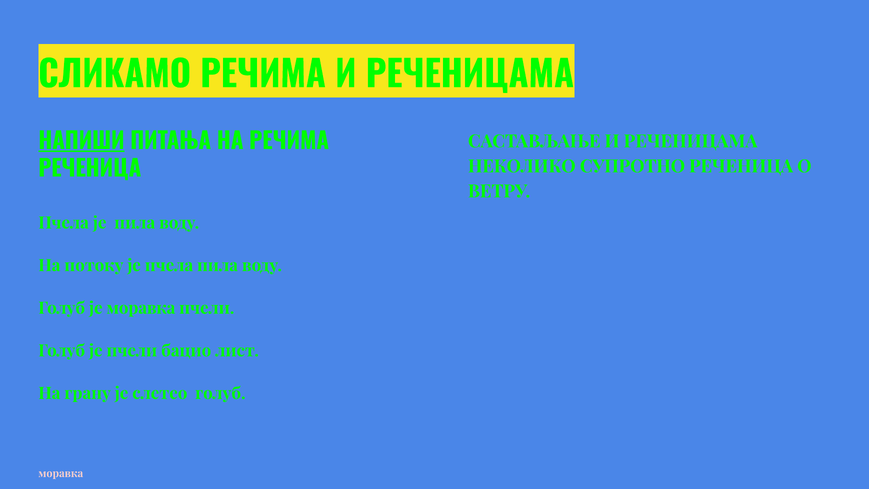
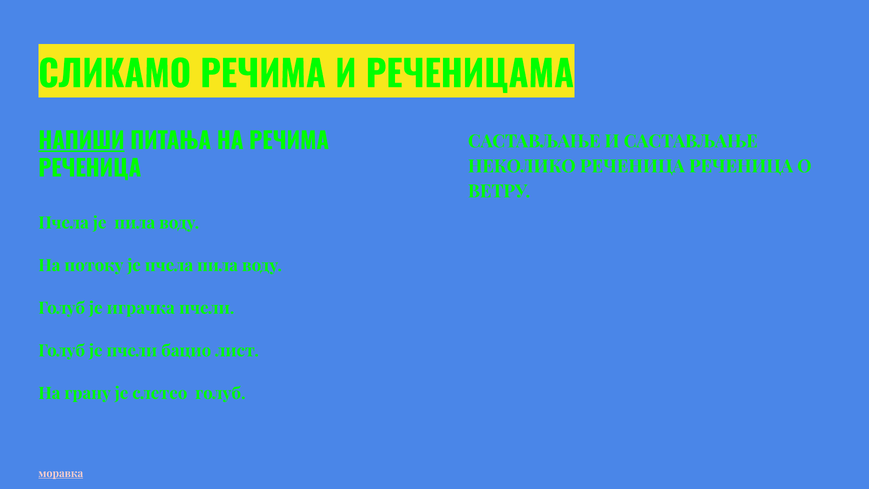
САСТАВЉАЊЕ И РЕЧЕНИЦАМА: РЕЧЕНИЦАМА -> САСТАВЉАЊЕ
НЕКОЛИКО СУПРОТНО: СУПРОТНО -> РЕЧЕНИЦА
је моравка: моравка -> играчка
моравка at (61, 473) underline: none -> present
